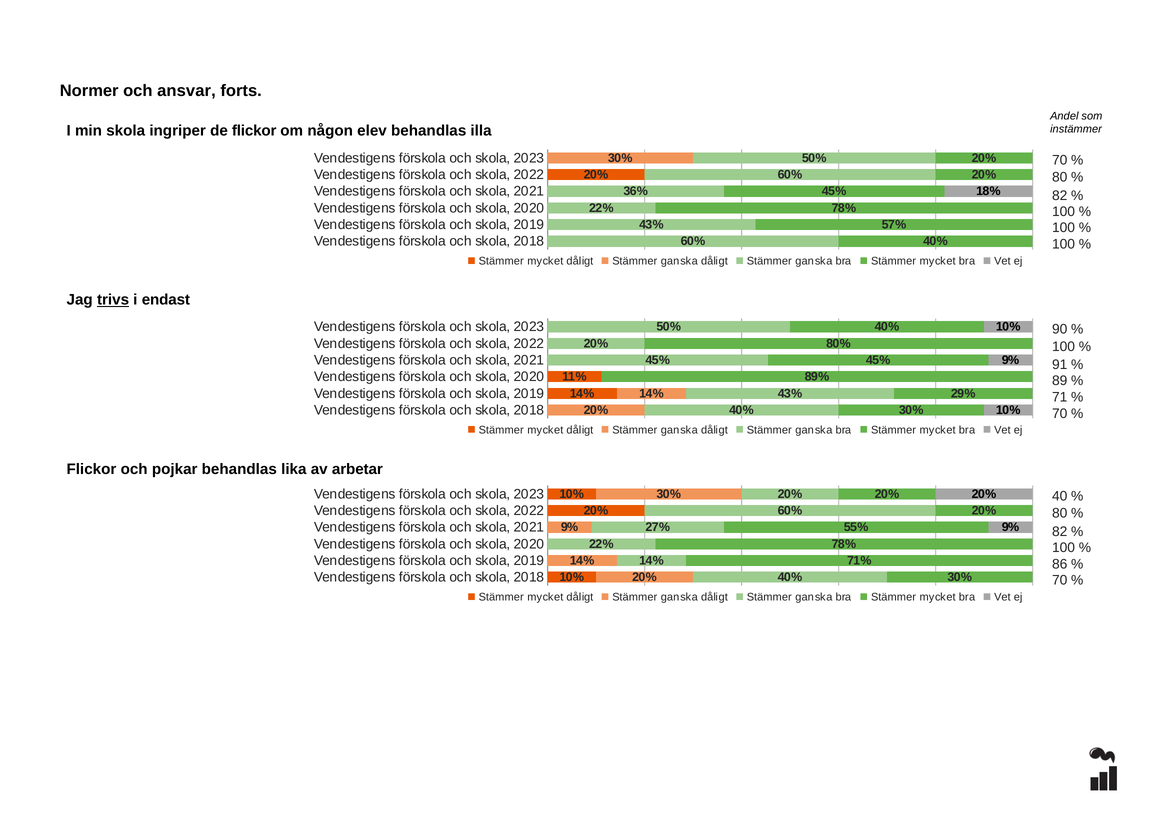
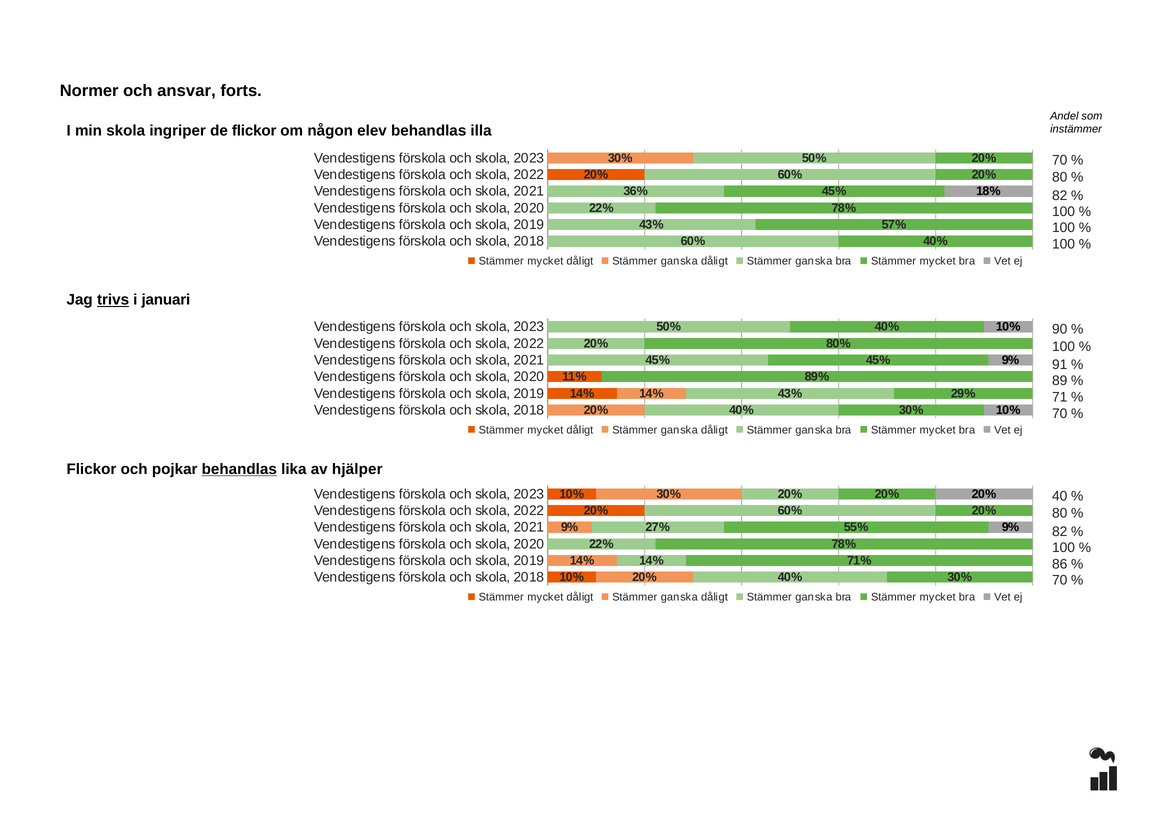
endast: endast -> januari
behandlas at (239, 469) underline: none -> present
arbetar: arbetar -> hjälper
